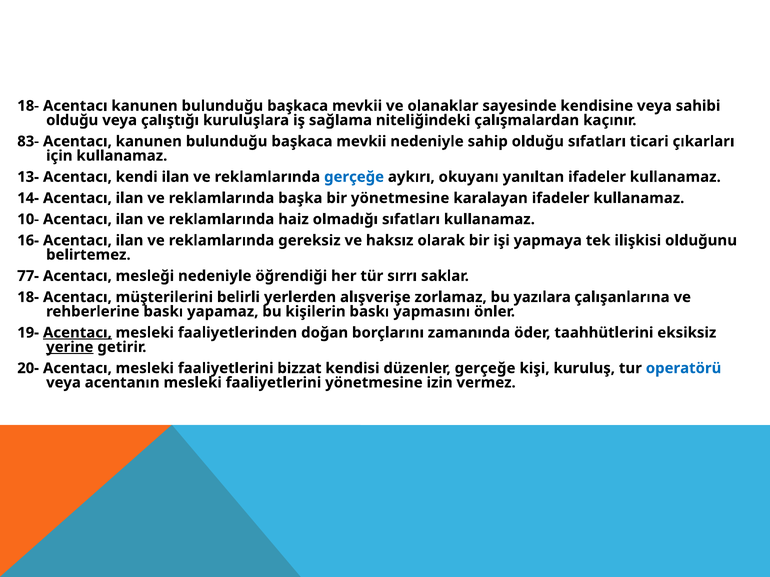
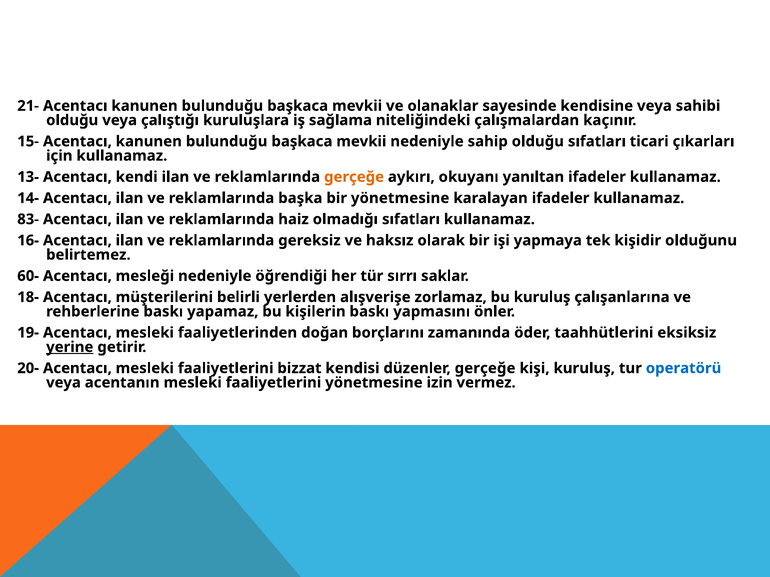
18- at (28, 106): 18- -> 21-
83-: 83- -> 15-
gerçeğe at (354, 177) colour: blue -> orange
10-: 10- -> 83-
ilişkisi: ilişkisi -> kişidir
77-: 77- -> 60-
bu yazılara: yazılara -> kuruluş
Acentacı at (77, 333) underline: present -> none
